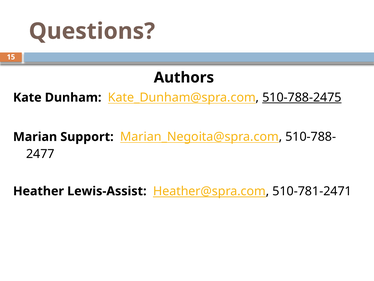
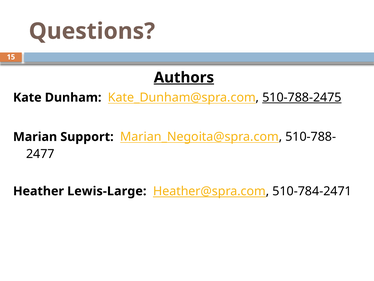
Authors underline: none -> present
Lewis-Assist: Lewis-Assist -> Lewis-Large
510-781-2471: 510-781-2471 -> 510-784-2471
